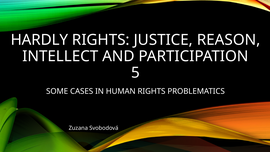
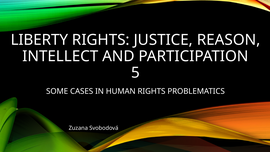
HARDLY: HARDLY -> LIBERTY
